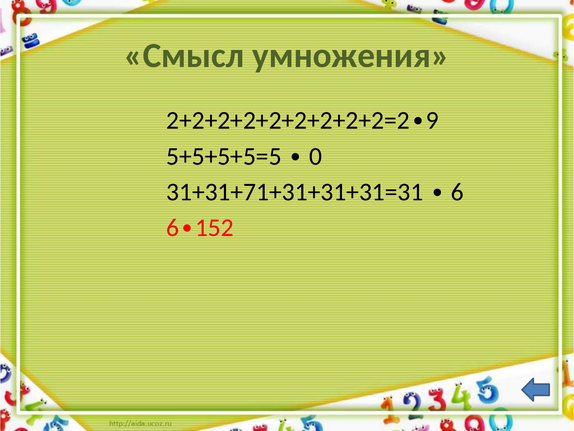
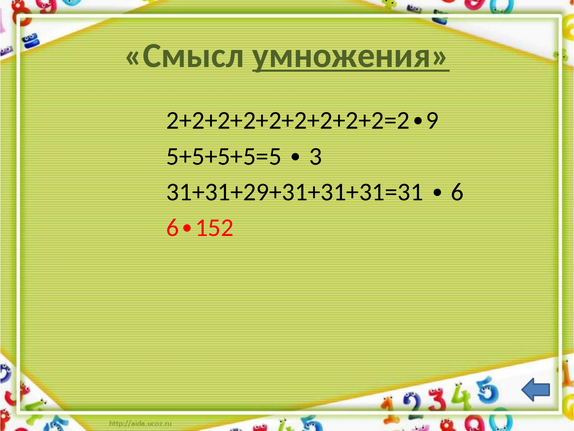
умножения underline: none -> present
0: 0 -> 3
31+31+71+31+31+31=31: 31+31+71+31+31+31=31 -> 31+31+29+31+31+31=31
